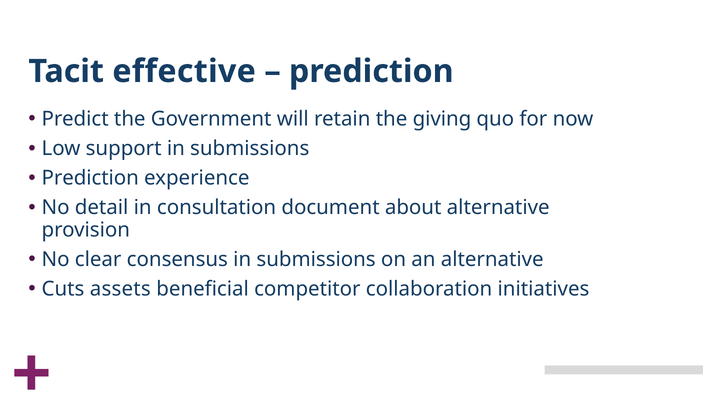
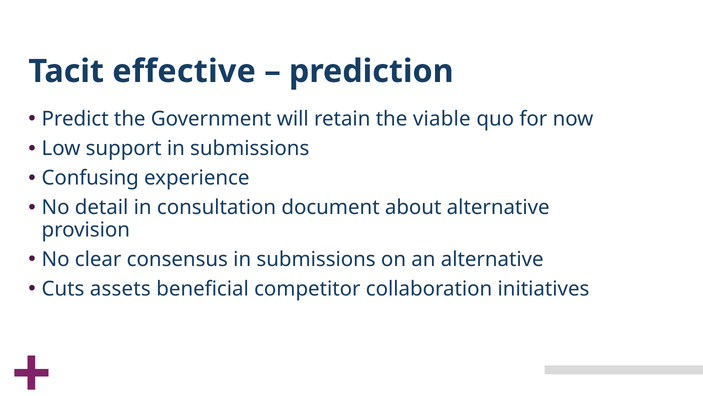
giving: giving -> viable
Prediction at (90, 178): Prediction -> Confusing
